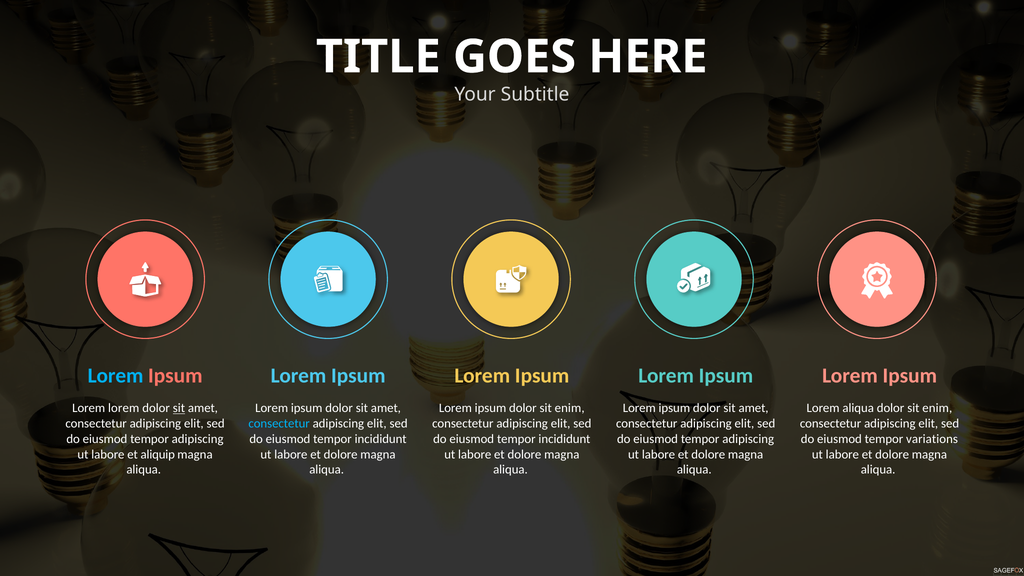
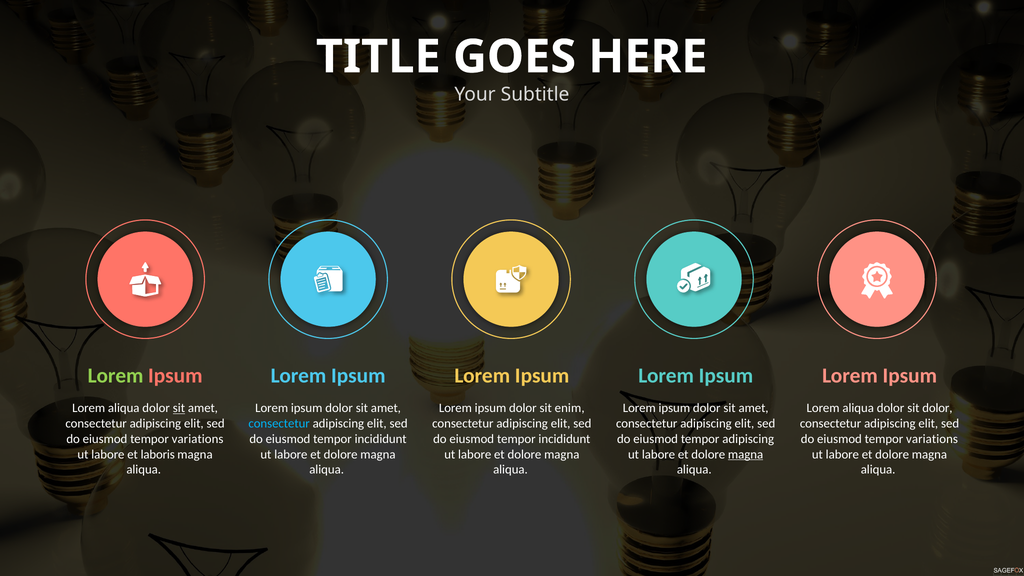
Lorem at (116, 376) colour: light blue -> light green
lorem at (124, 408): lorem -> aliqua
enim at (937, 408): enim -> dolor
adipiscing at (198, 439): adipiscing -> variations
aliquip: aliquip -> laboris
magna at (746, 454) underline: none -> present
